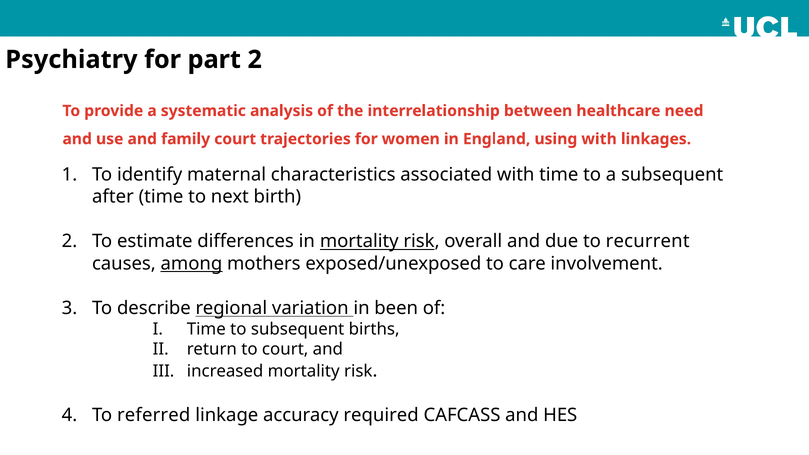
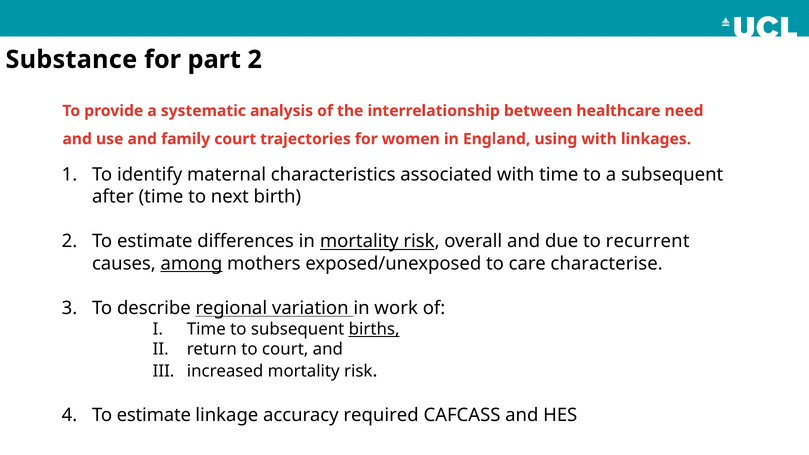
Psychiatry: Psychiatry -> Substance
involvement: involvement -> characterise
been: been -> work
births underline: none -> present
referred at (154, 415): referred -> estimate
